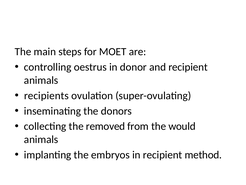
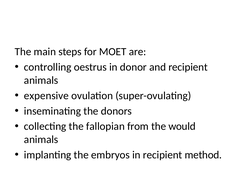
recipients: recipients -> expensive
removed: removed -> fallopian
